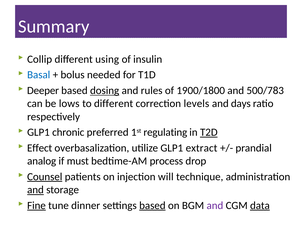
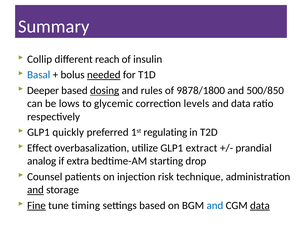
using: using -> reach
needed underline: none -> present
1900/1800: 1900/1800 -> 9878/1800
500/783: 500/783 -> 500/850
to different: different -> glycemic
and days: days -> data
chronic: chronic -> quickly
T2D underline: present -> none
must: must -> extra
process: process -> starting
Counsel underline: present -> none
will: will -> risk
dinner: dinner -> timing
based at (152, 205) underline: present -> none
and at (215, 205) colour: purple -> blue
